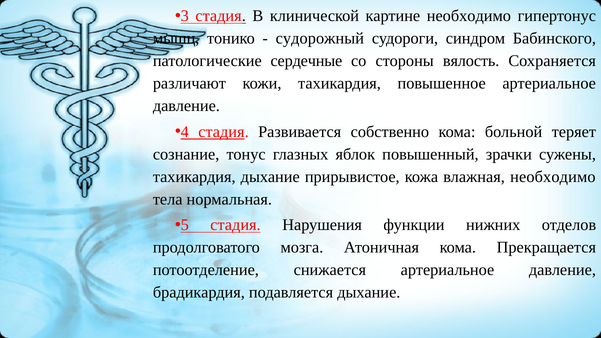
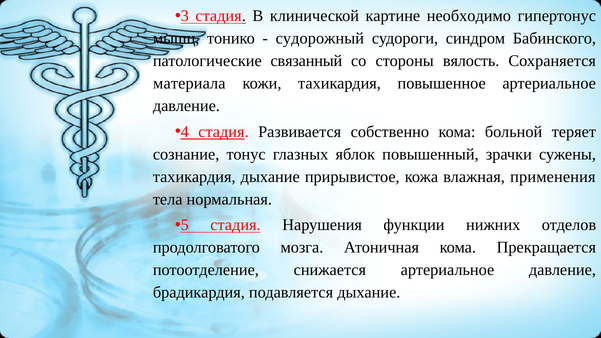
сердечные: сердечные -> связанный
различают: различают -> материала
влажная необходимо: необходимо -> применения
